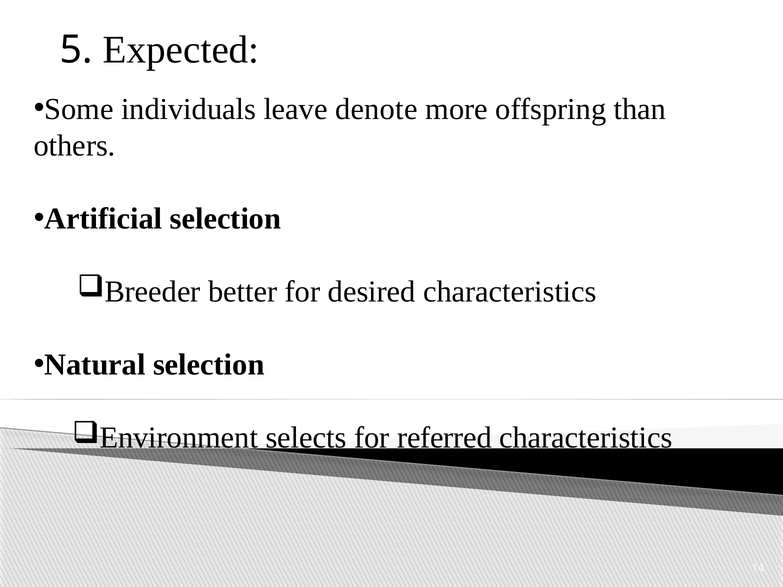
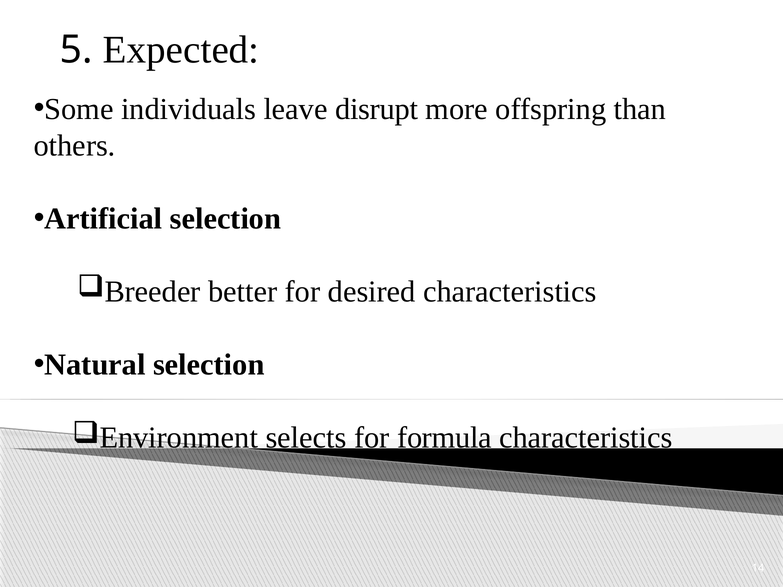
denote: denote -> disrupt
referred: referred -> formula
